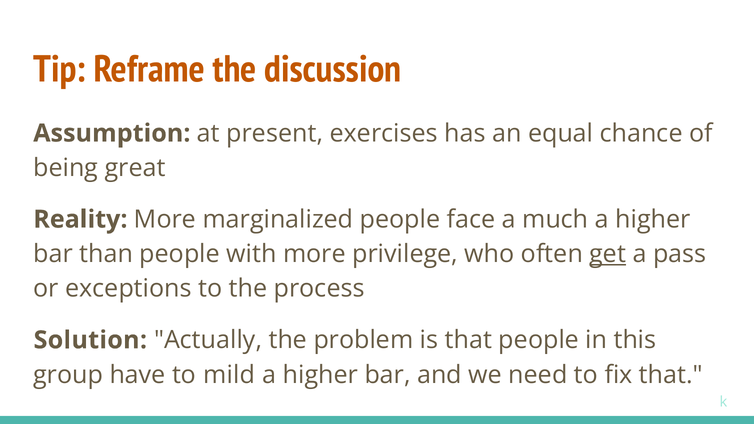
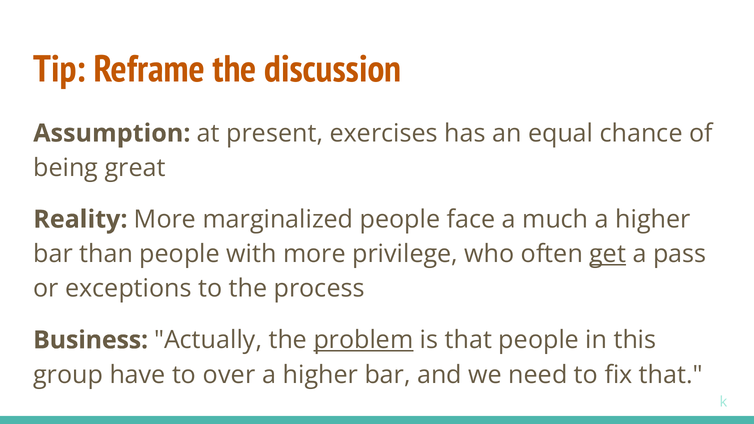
Solution: Solution -> Business
problem underline: none -> present
mild: mild -> over
